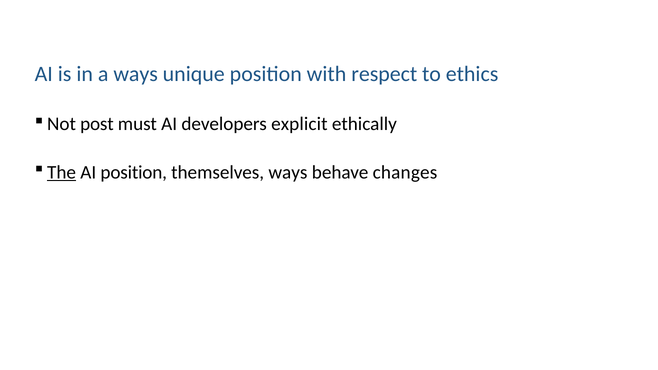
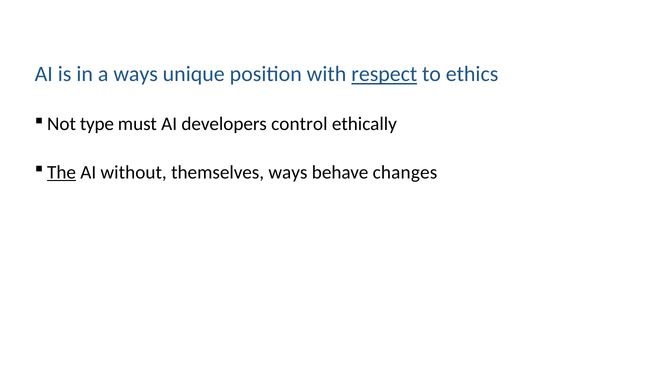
respect underline: none -> present
post: post -> type
explicit: explicit -> control
AI position: position -> without
